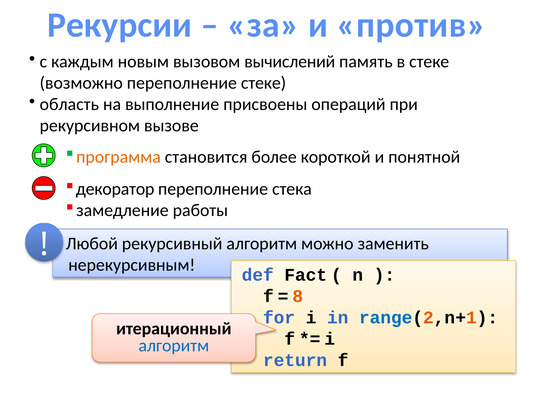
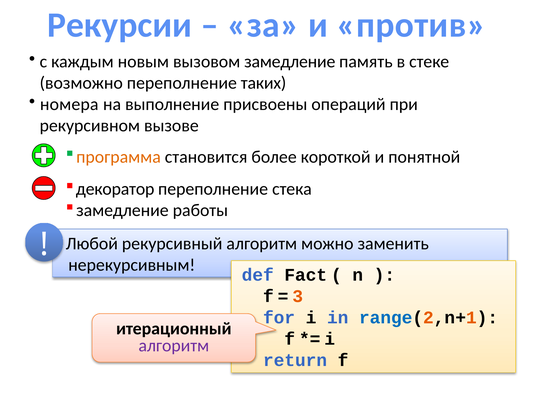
вызовом вычислений: вычислений -> замедление
переполнение стеке: стеке -> таких
область: область -> номера
8: 8 -> 3
алгоритм at (174, 346) colour: blue -> purple
